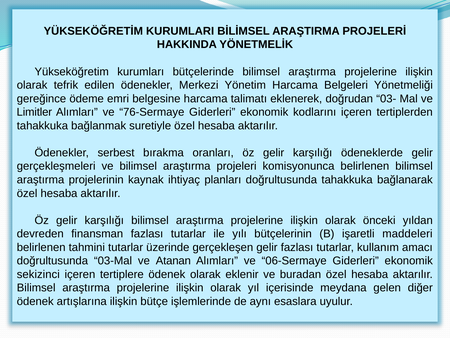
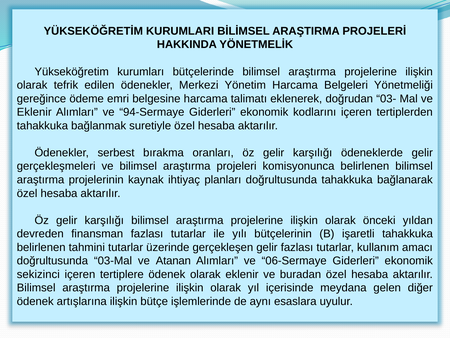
Limitler at (34, 112): Limitler -> Eklenir
76-Sermaye: 76-Sermaye -> 94-Sermaye
işaretli maddeleri: maddeleri -> tahakkuka
